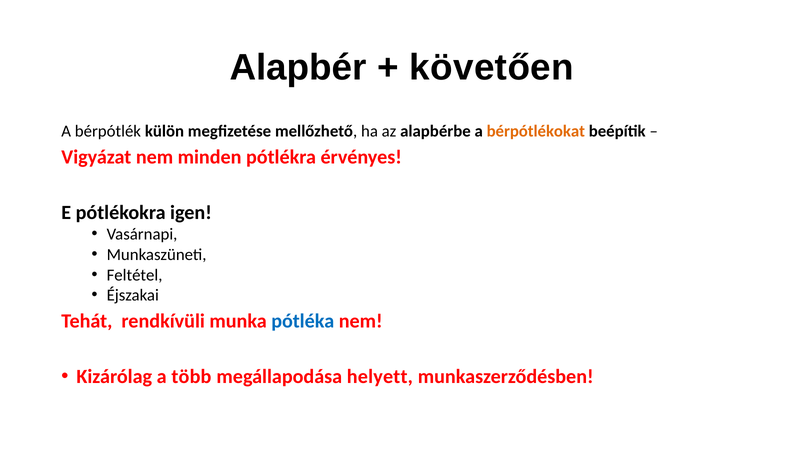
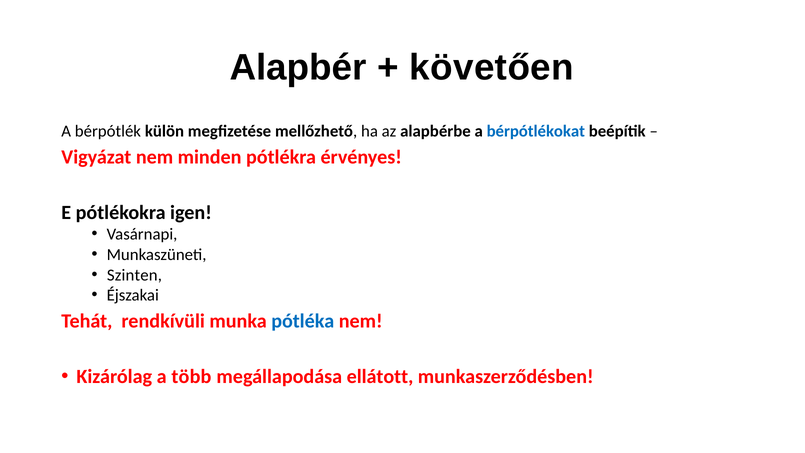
bérpótlékokat colour: orange -> blue
Feltétel: Feltétel -> Szinten
helyett: helyett -> ellátott
